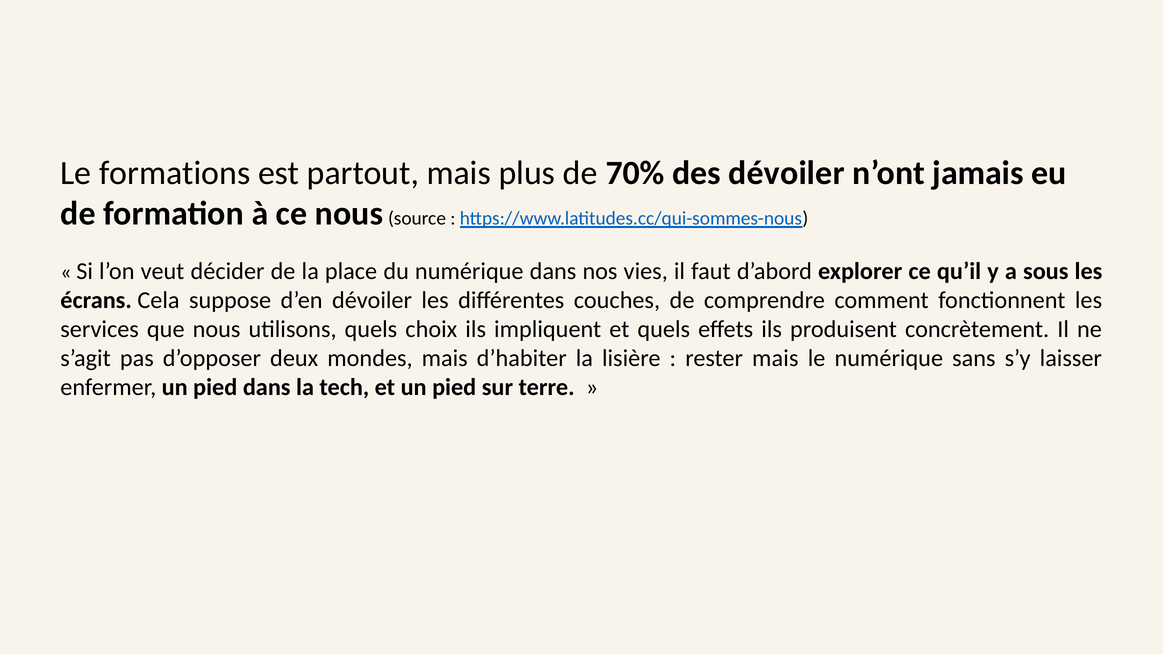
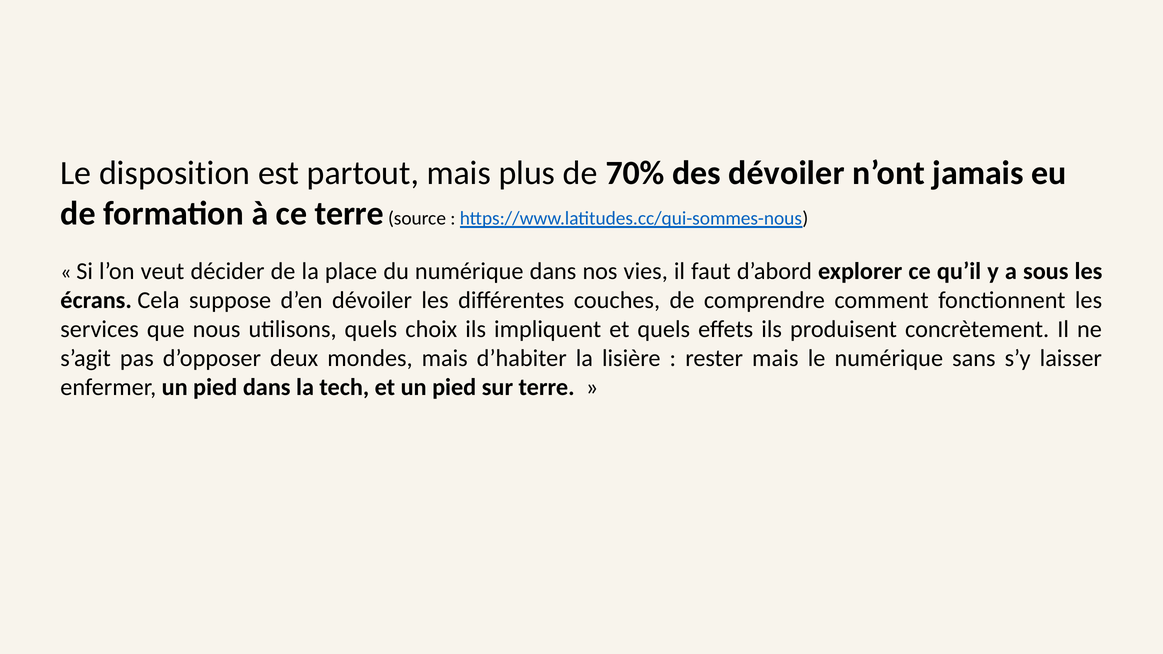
formations: formations -> disposition
ce nous: nous -> terre
